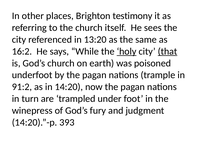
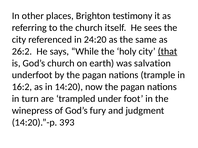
13:20: 13:20 -> 24:20
16:2: 16:2 -> 26:2
holy underline: present -> none
poisoned: poisoned -> salvation
91:2: 91:2 -> 16:2
